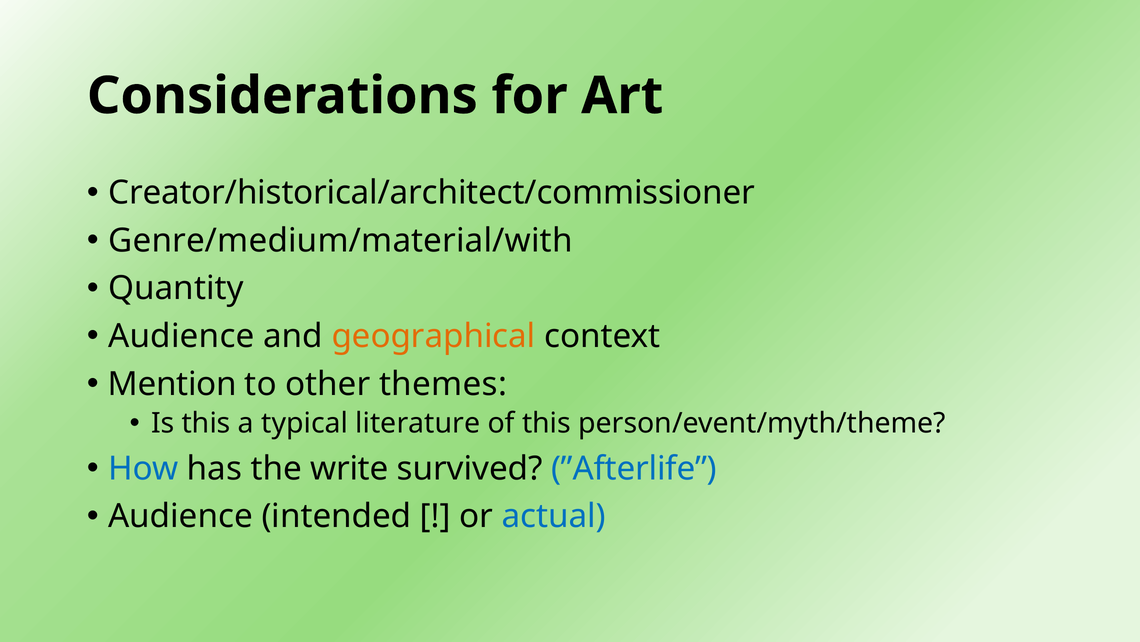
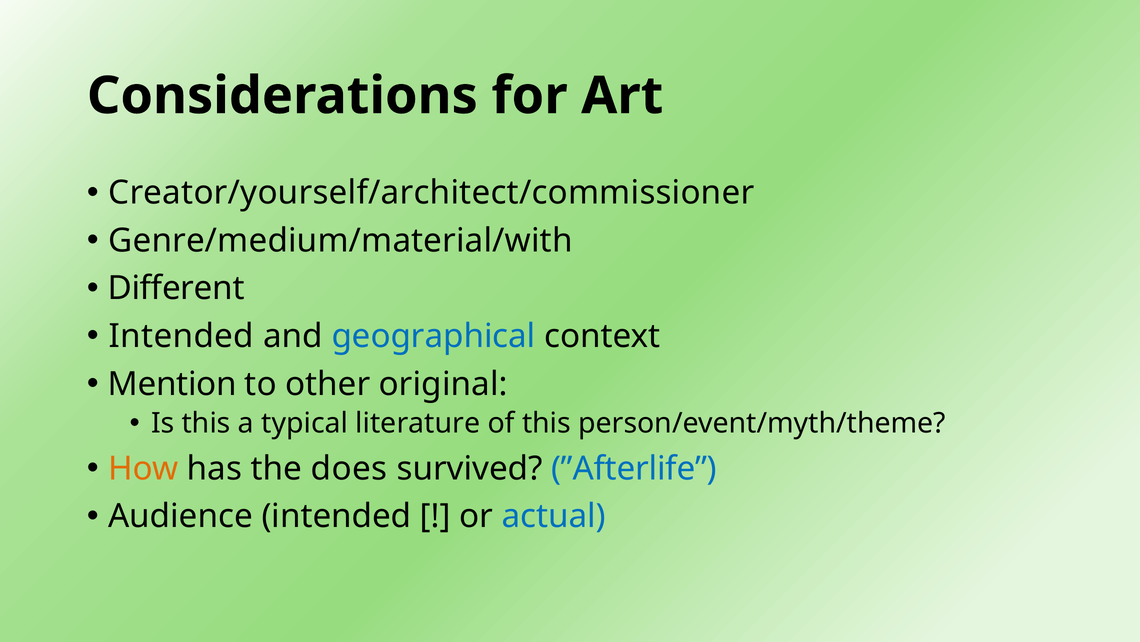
Creator/historical/architect/commissioner: Creator/historical/architect/commissioner -> Creator/yourself/architect/commissioner
Quantity: Quantity -> Different
Audience at (181, 336): Audience -> Intended
geographical colour: orange -> blue
themes: themes -> original
How colour: blue -> orange
write: write -> does
